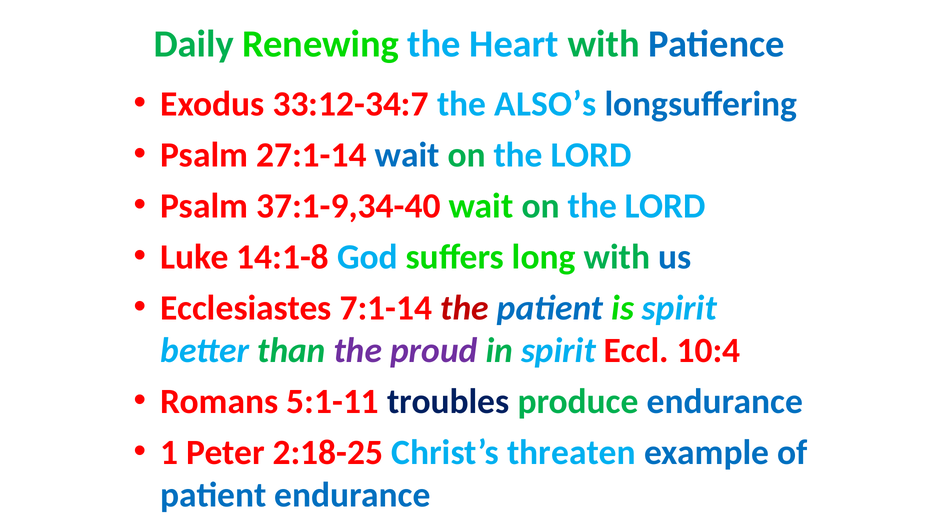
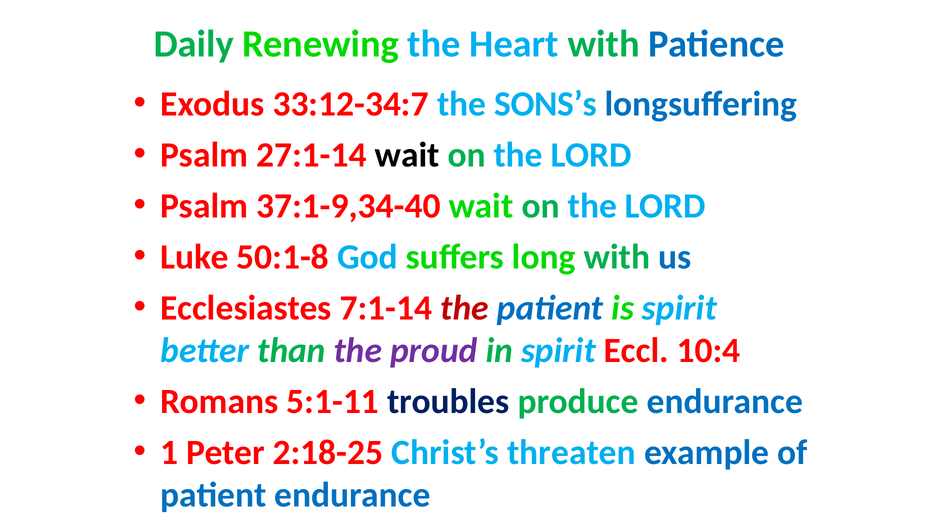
ALSO’s: ALSO’s -> SONS’s
wait at (407, 155) colour: blue -> black
14:1-8: 14:1-8 -> 50:1-8
